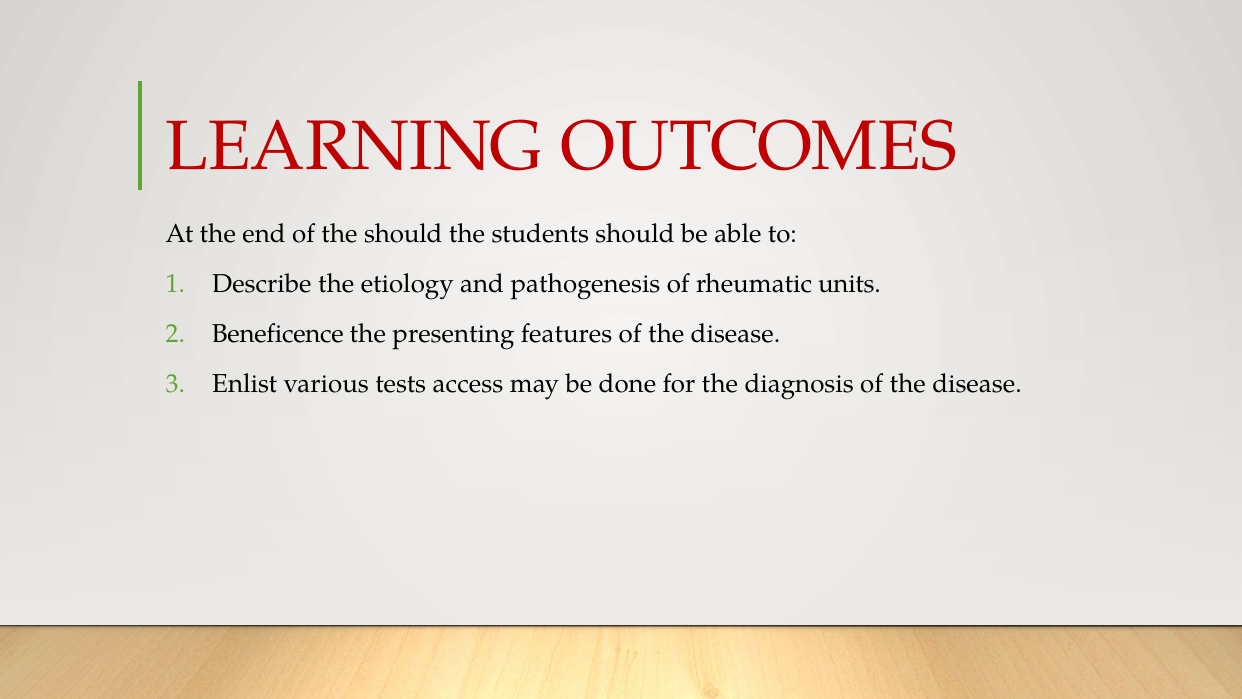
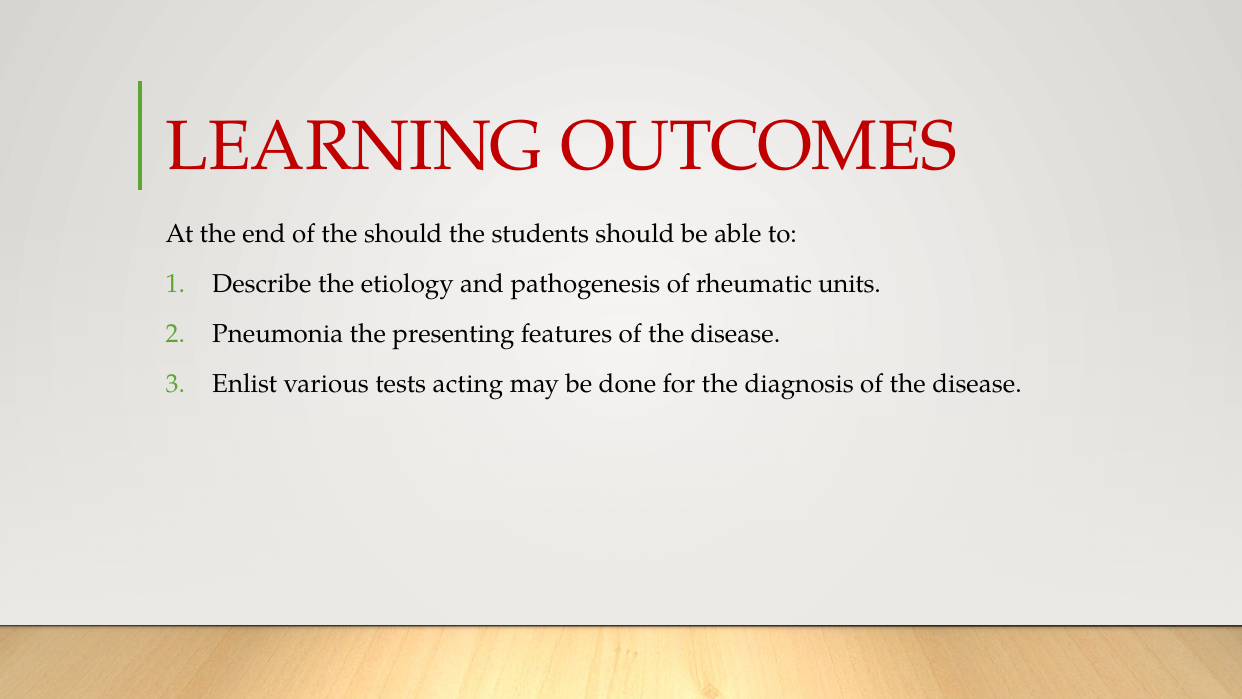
Beneficence: Beneficence -> Pneumonia
access: access -> acting
